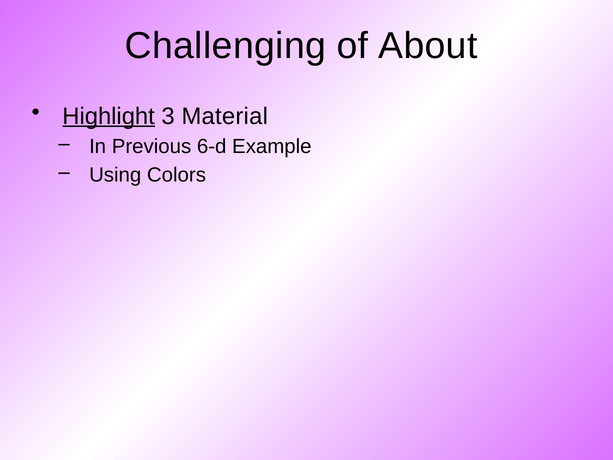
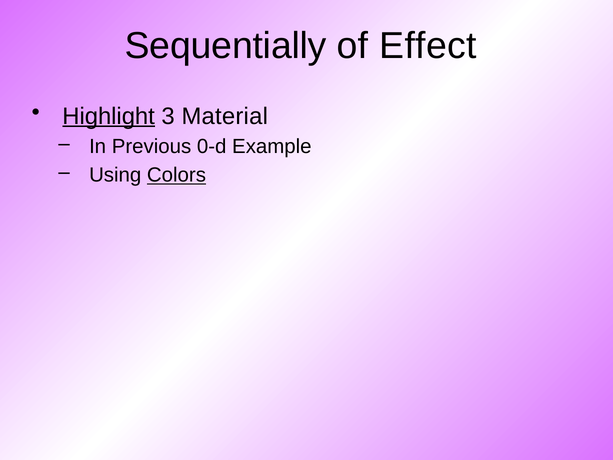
Challenging: Challenging -> Sequentially
About: About -> Effect
6-d: 6-d -> 0-d
Colors underline: none -> present
